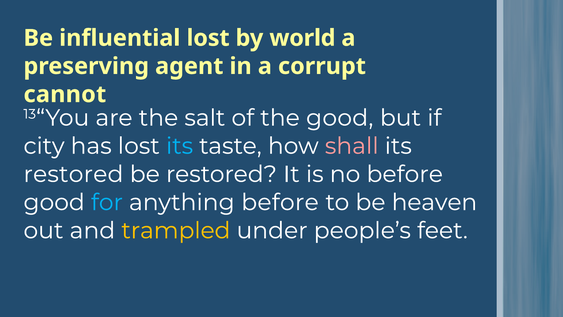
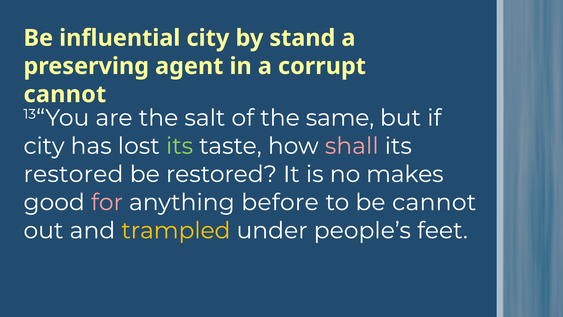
influential lost: lost -> city
world: world -> stand
the good: good -> same
its at (180, 146) colour: light blue -> light green
no before: before -> makes
for colour: light blue -> pink
be heaven: heaven -> cannot
